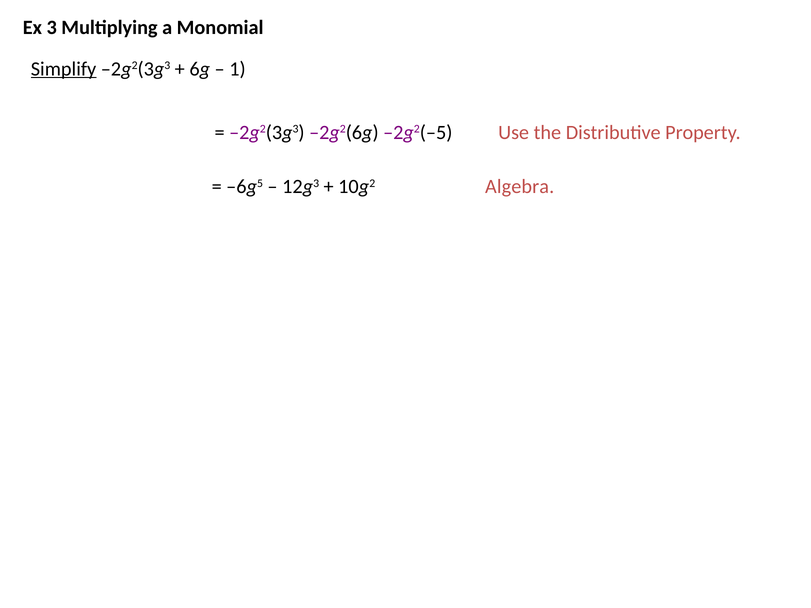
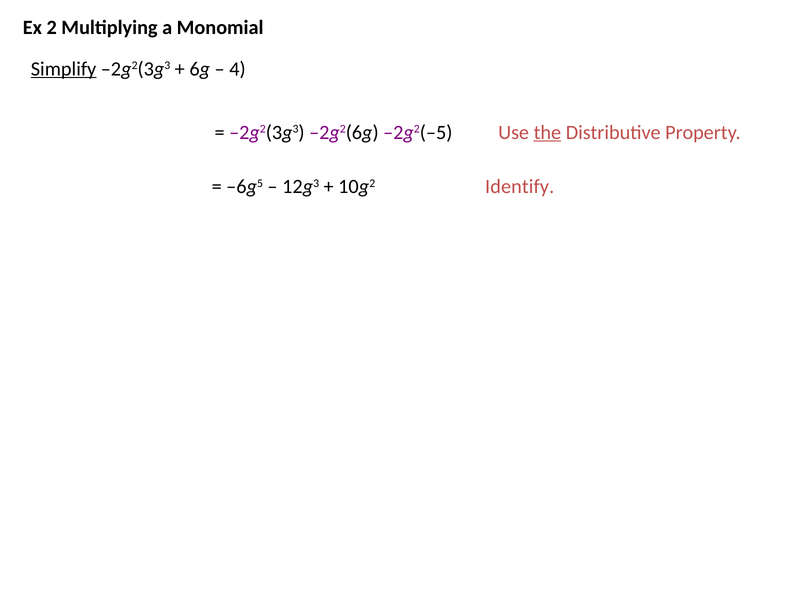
3: 3 -> 2
1: 1 -> 4
the underline: none -> present
Algebra: Algebra -> Identify
